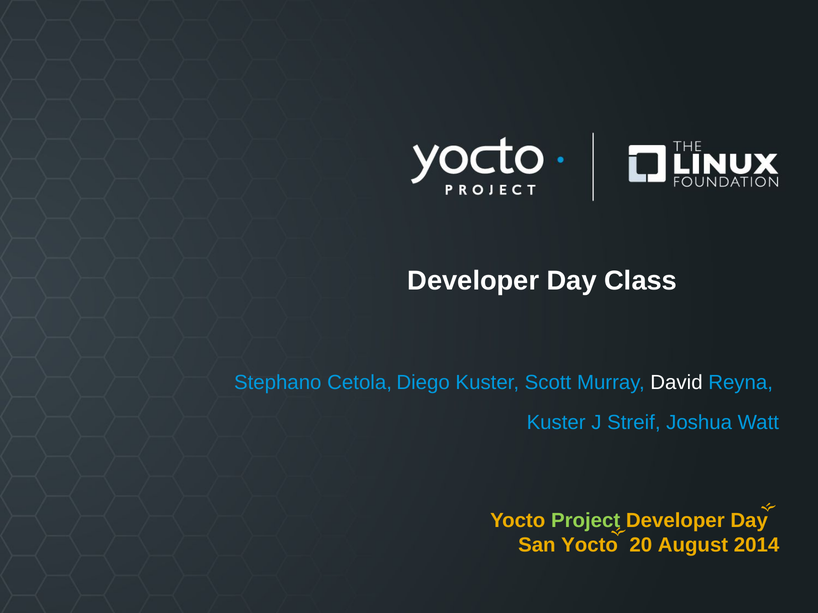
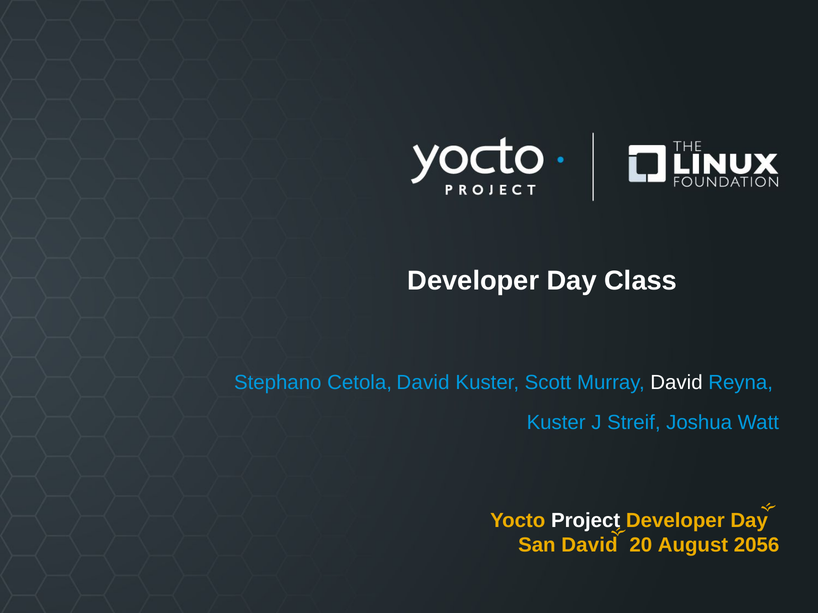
Cetola Diego: Diego -> David
Project colour: light green -> white
San Yocto: Yocto -> David
2014: 2014 -> 2056
